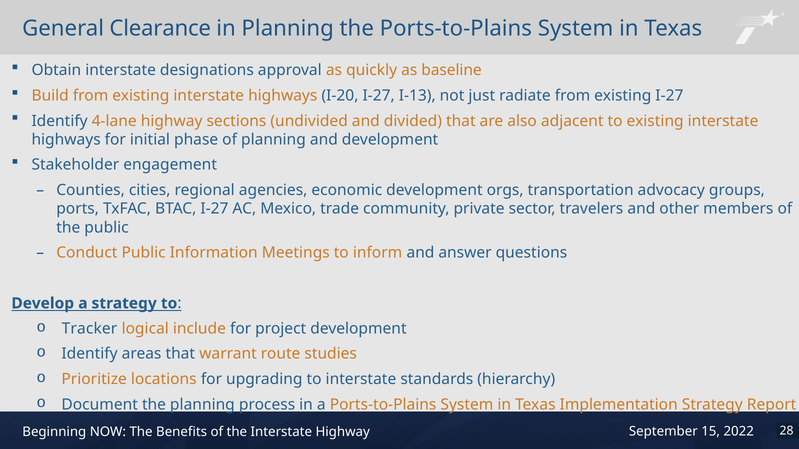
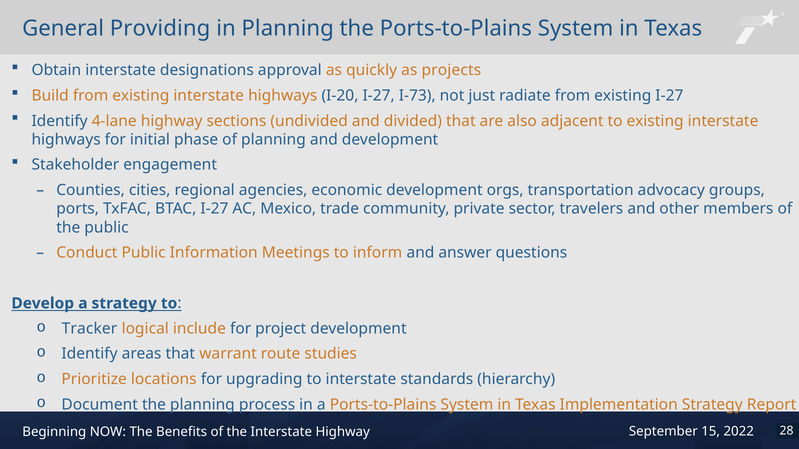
Clearance: Clearance -> Providing
baseline: baseline -> projects
I-13: I-13 -> I-73
